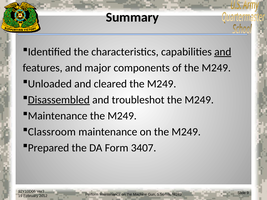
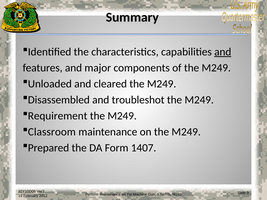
Disassembled underline: present -> none
Maintenance at (58, 116): Maintenance -> Requirement
3407: 3407 -> 1407
